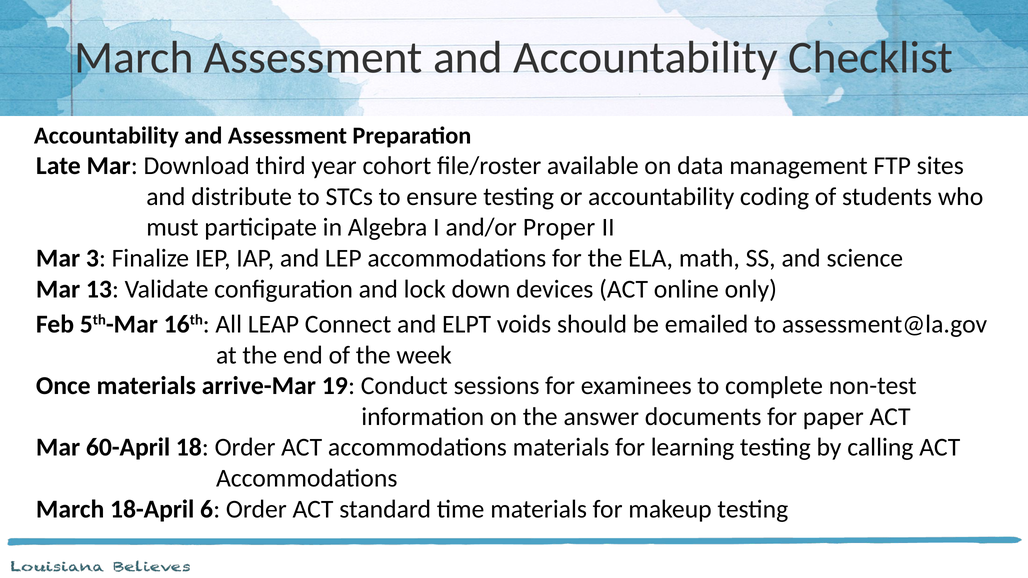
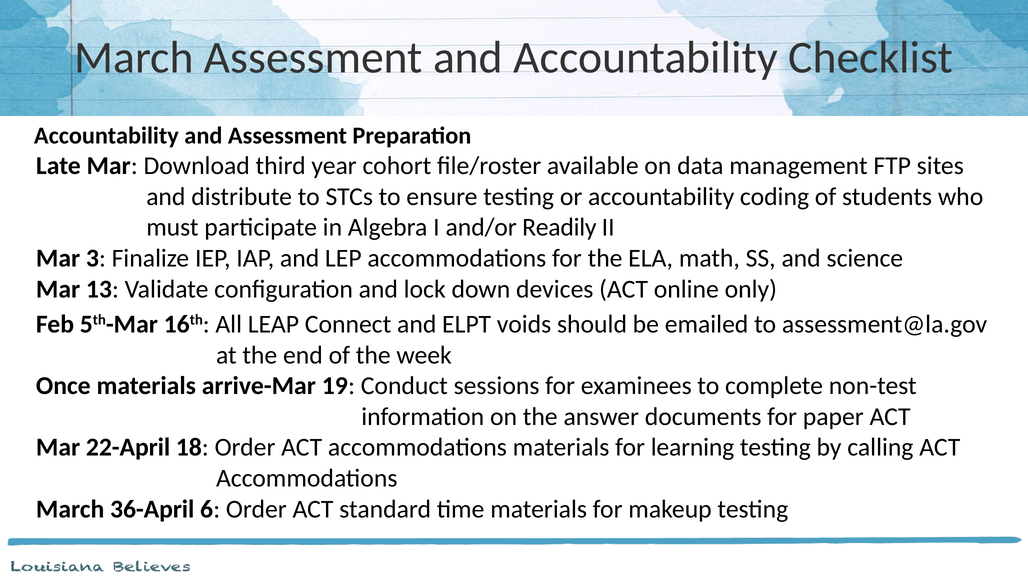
Proper: Proper -> Readily
60-April: 60-April -> 22-April
18-April: 18-April -> 36-April
